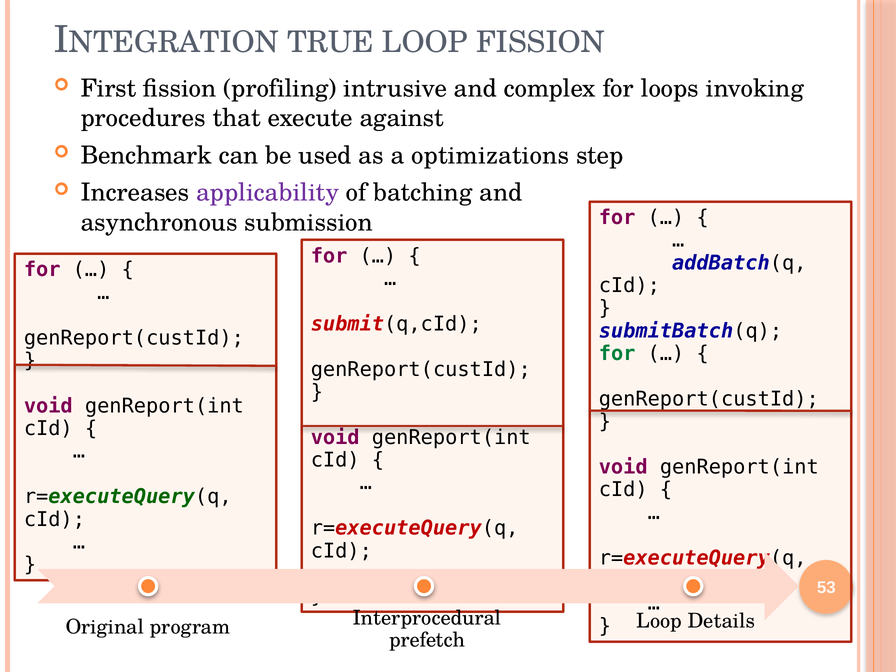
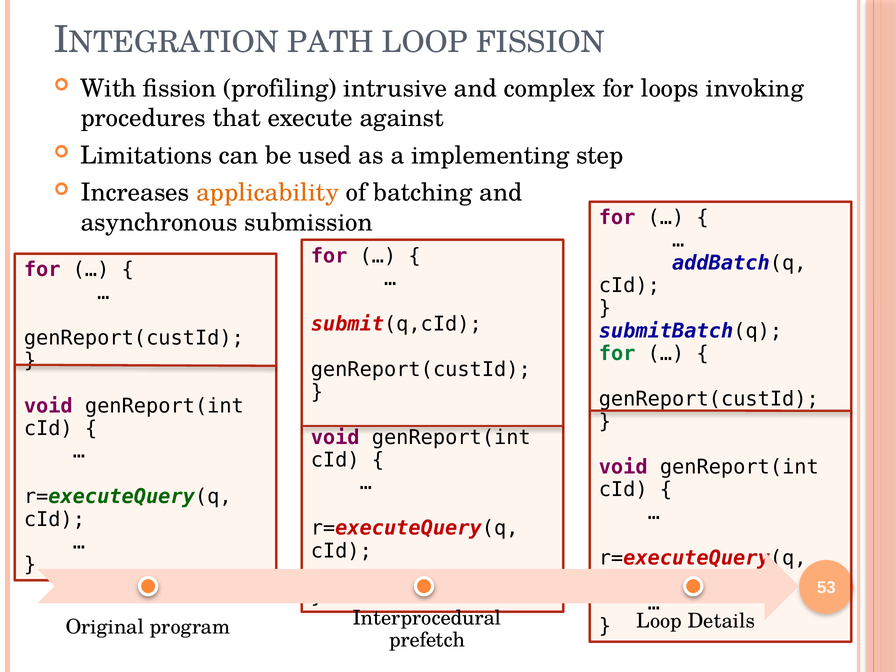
TRUE: TRUE -> PATH
First: First -> With
Benchmark: Benchmark -> Limitations
optimizations: optimizations -> implementing
applicability colour: purple -> orange
